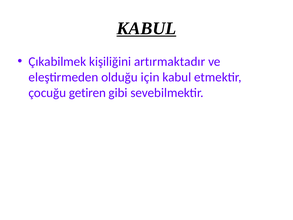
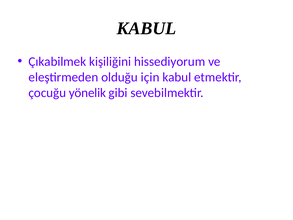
KABUL at (146, 28) underline: present -> none
artırmaktadır: artırmaktadır -> hissediyorum
getiren: getiren -> yönelik
